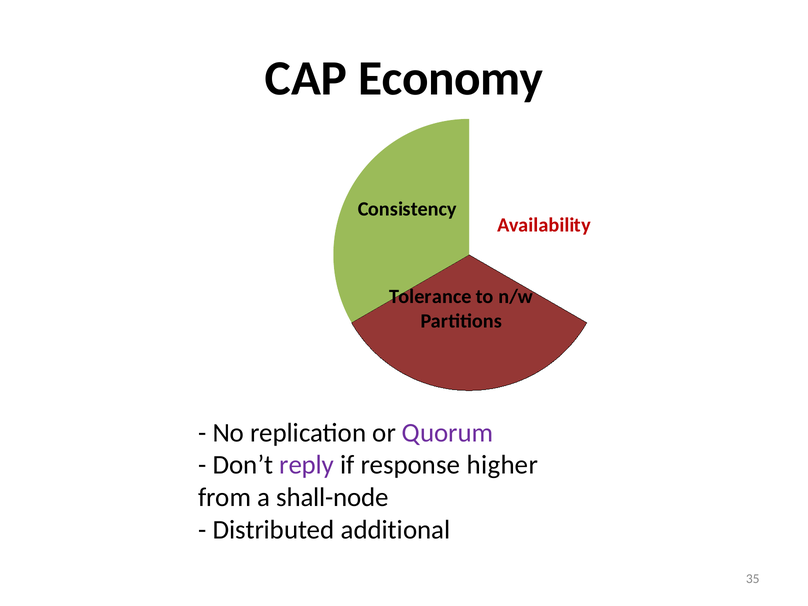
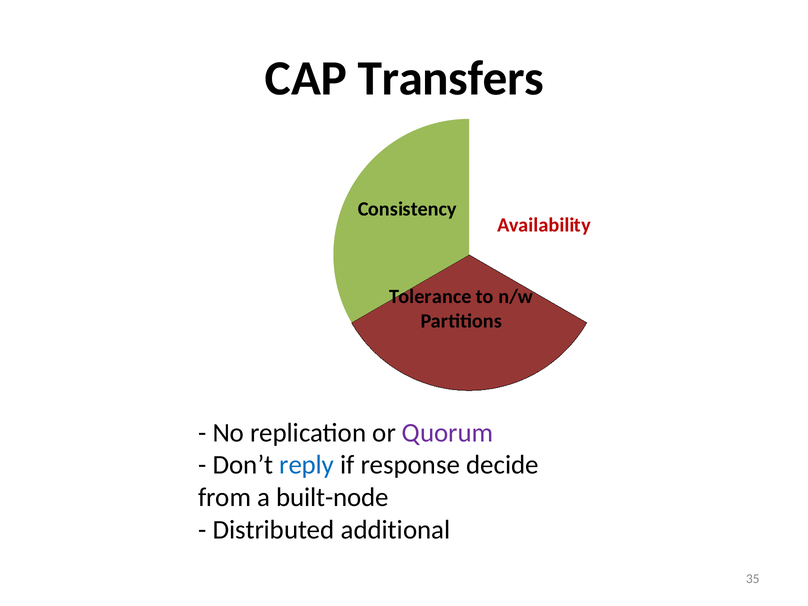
Economy: Economy -> Transfers
reply colour: purple -> blue
higher: higher -> decide
shall-node: shall-node -> built-node
